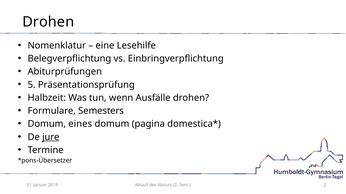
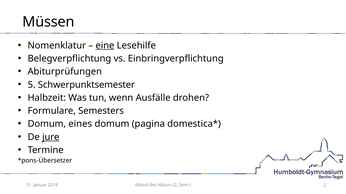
Drohen at (48, 22): Drohen -> Müssen
eine underline: none -> present
Präsentationsprüfung: Präsentationsprüfung -> Schwerpunktsemester
